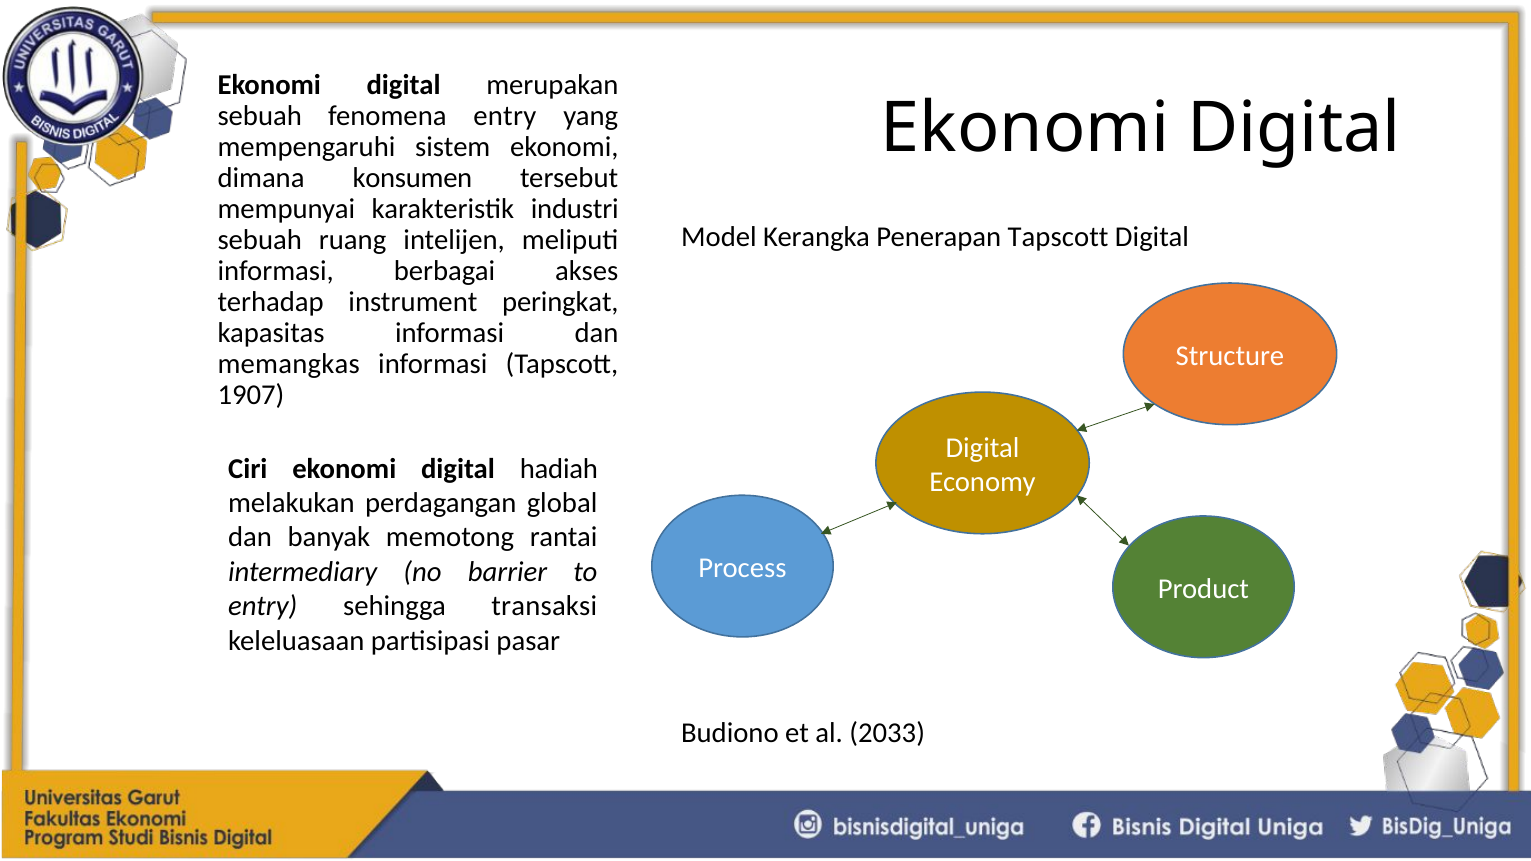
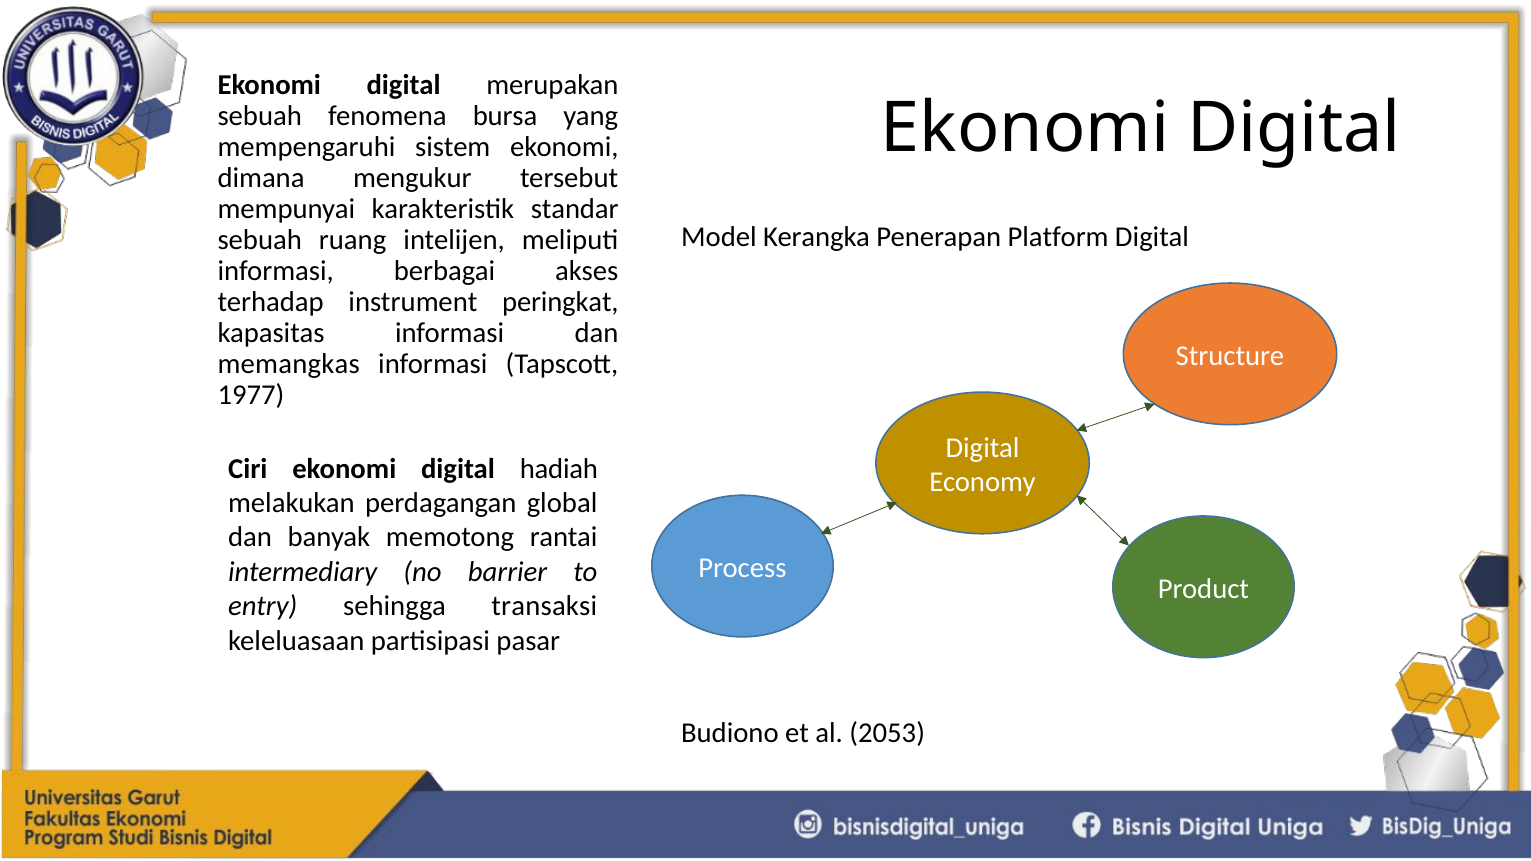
fenomena entry: entry -> bursa
konsumen: konsumen -> mengukur
industri: industri -> standar
Penerapan Tapscott: Tapscott -> Platform
1907: 1907 -> 1977
2033: 2033 -> 2053
